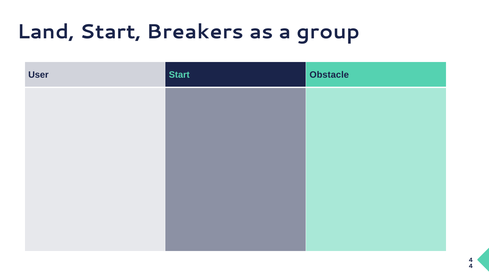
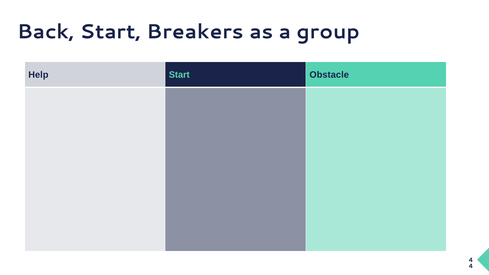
Land: Land -> Back
User: User -> Help
